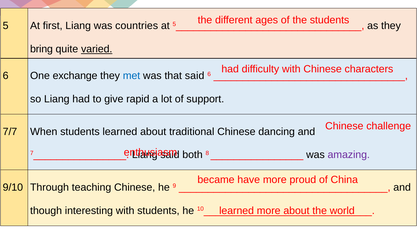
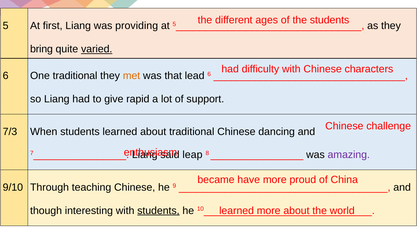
countries: countries -> providing
One exchange: exchange -> traditional
met colour: blue -> orange
that said: said -> lead
7/7: 7/7 -> 7/3
both: both -> leap
students at (158, 211) underline: none -> present
